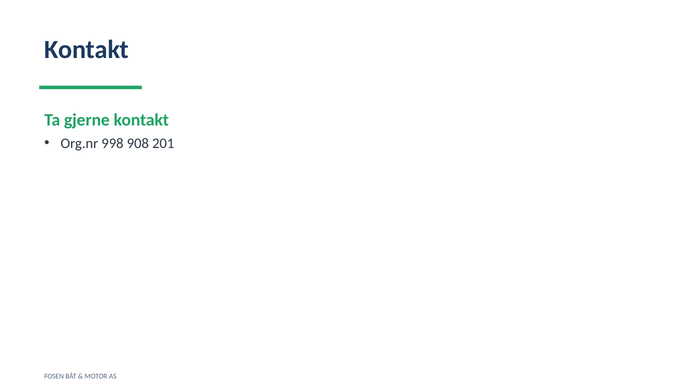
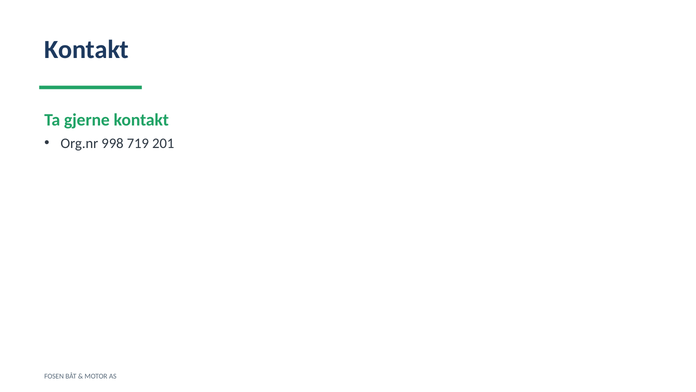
908: 908 -> 719
